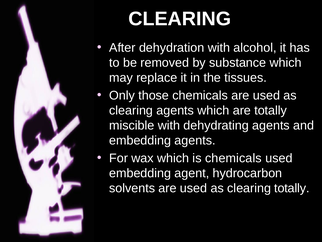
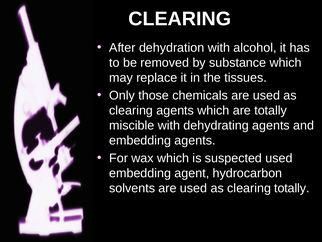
is chemicals: chemicals -> suspected
